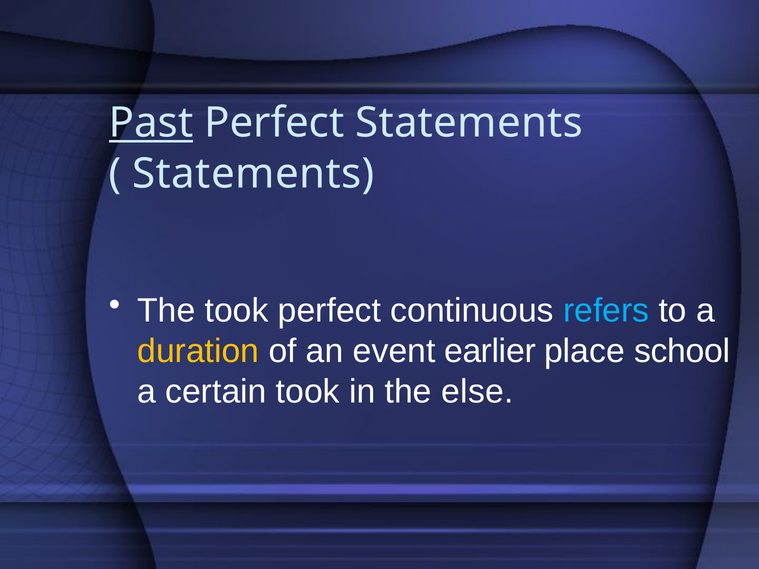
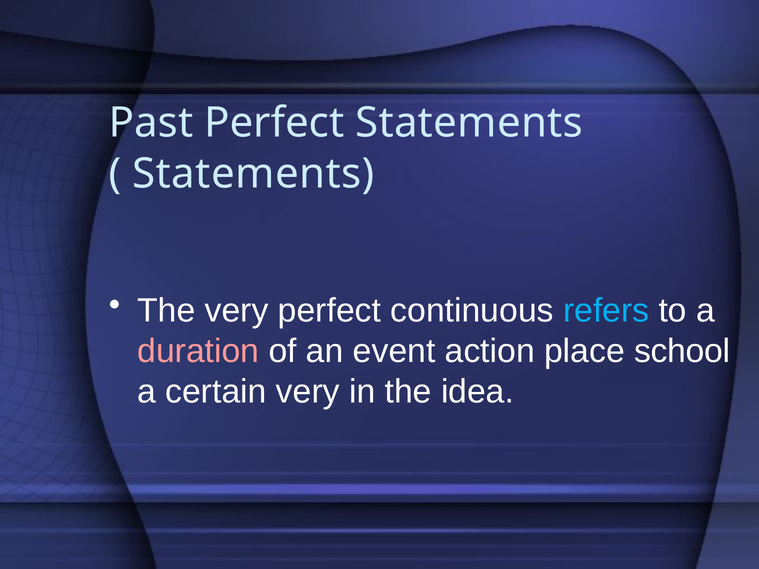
Past underline: present -> none
The took: took -> very
duration colour: yellow -> pink
earlier: earlier -> action
certain took: took -> very
else: else -> idea
